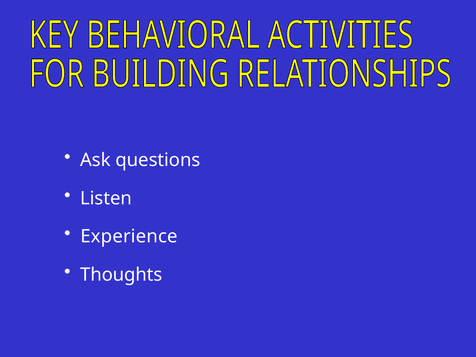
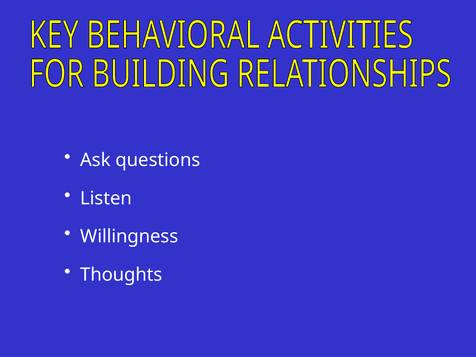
Experience: Experience -> Willingness
